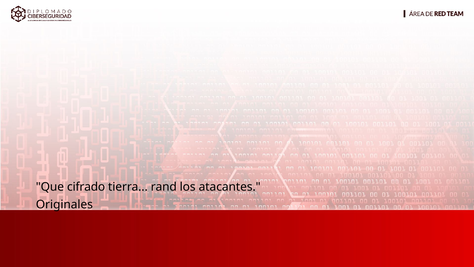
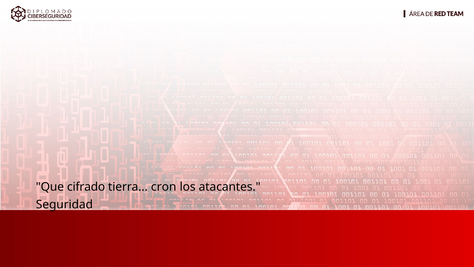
rand: rand -> cron
Originales: Originales -> Seguridad
